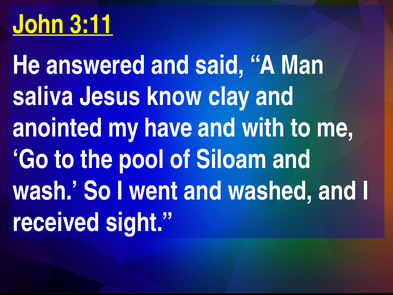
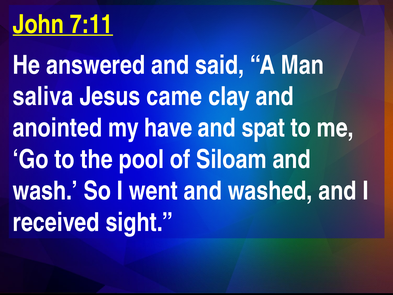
3:11: 3:11 -> 7:11
know: know -> came
with: with -> spat
